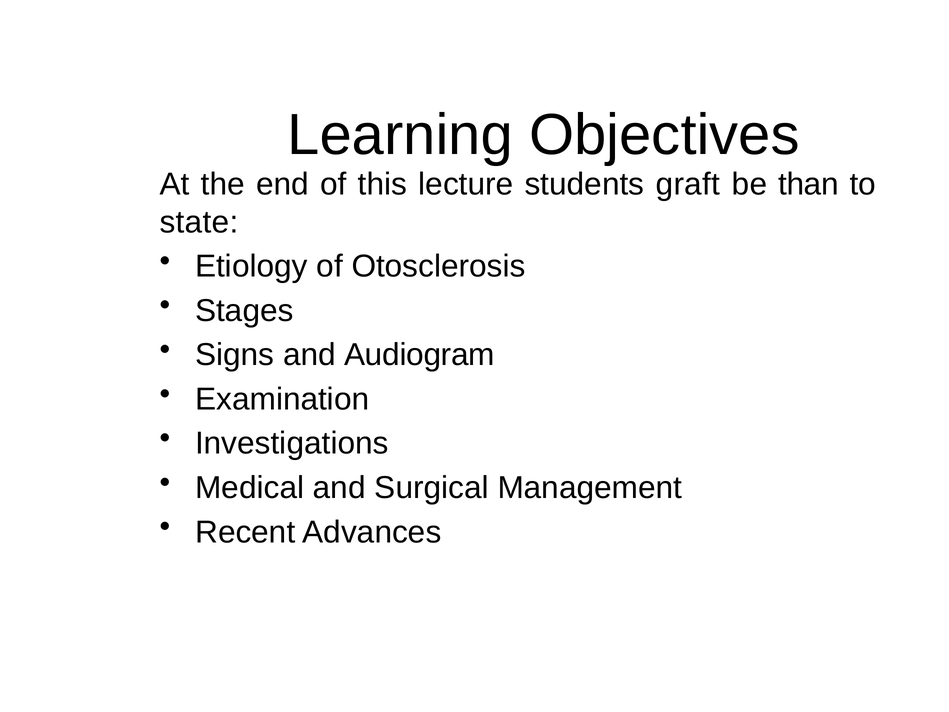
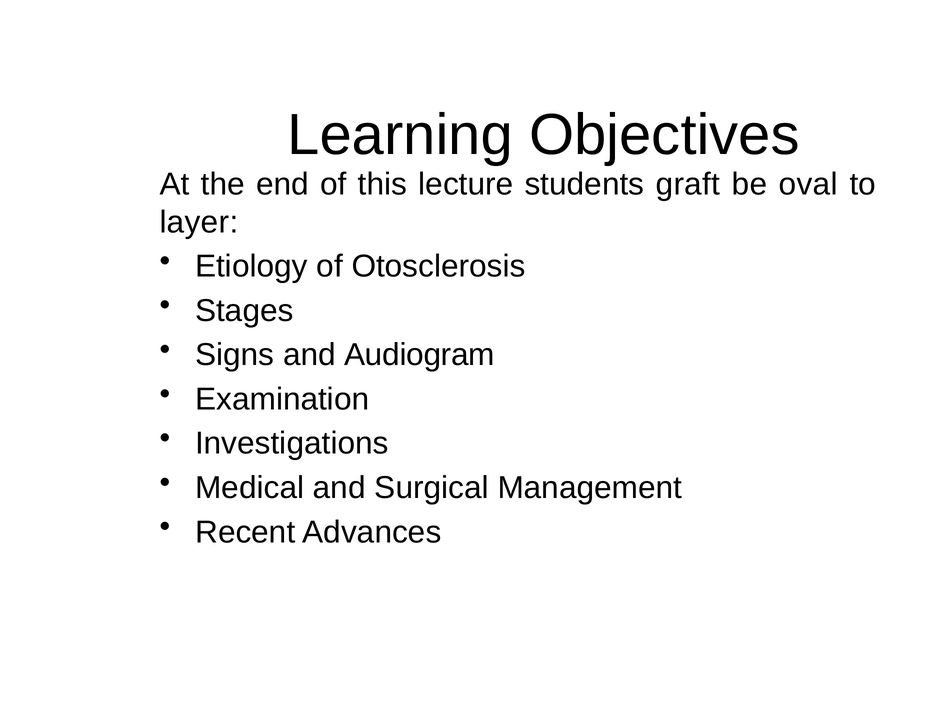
than: than -> oval
state: state -> layer
